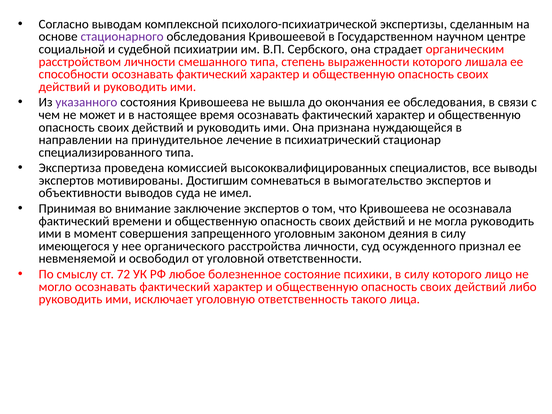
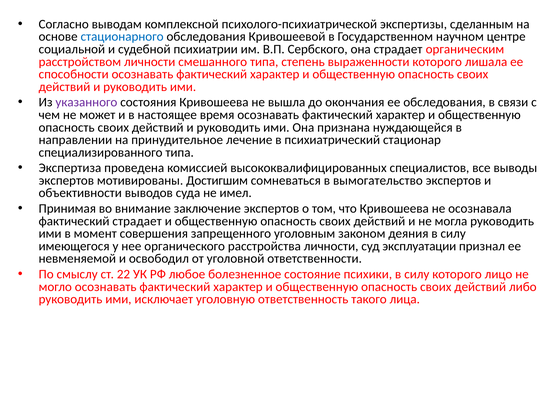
стационарного colour: purple -> blue
фактический времени: времени -> страдает
осужденного: осужденного -> эксплуатации
72: 72 -> 22
